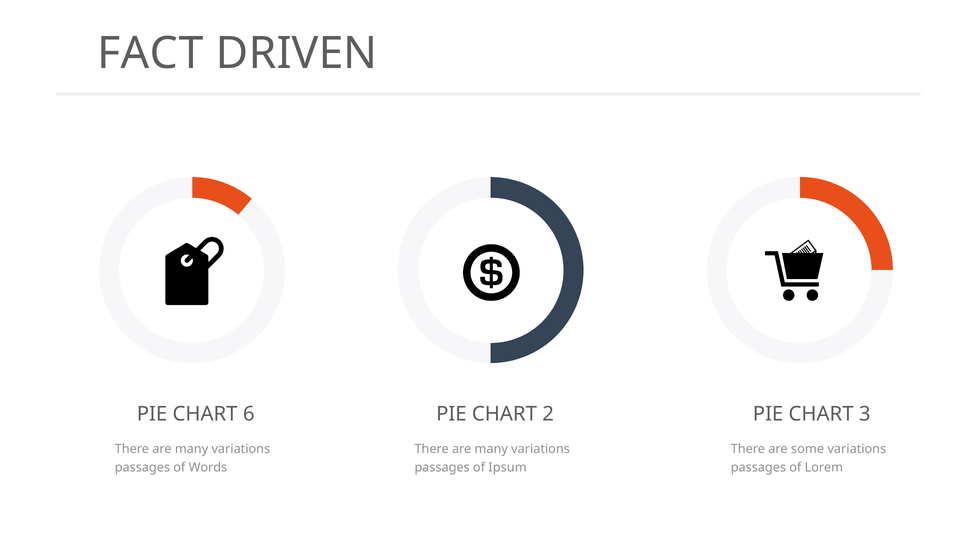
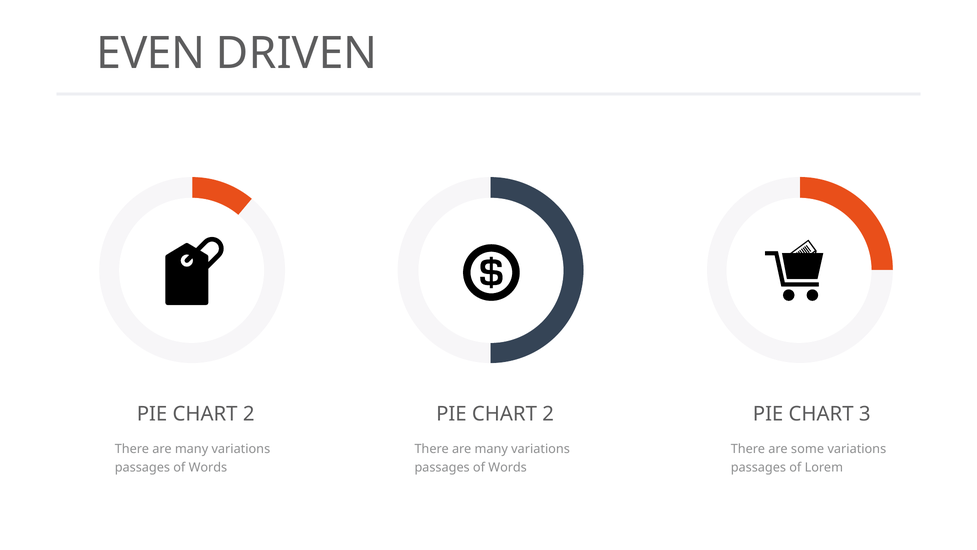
FACT: FACT -> EVEN
6 at (249, 414): 6 -> 2
Ipsum at (508, 467): Ipsum -> Words
